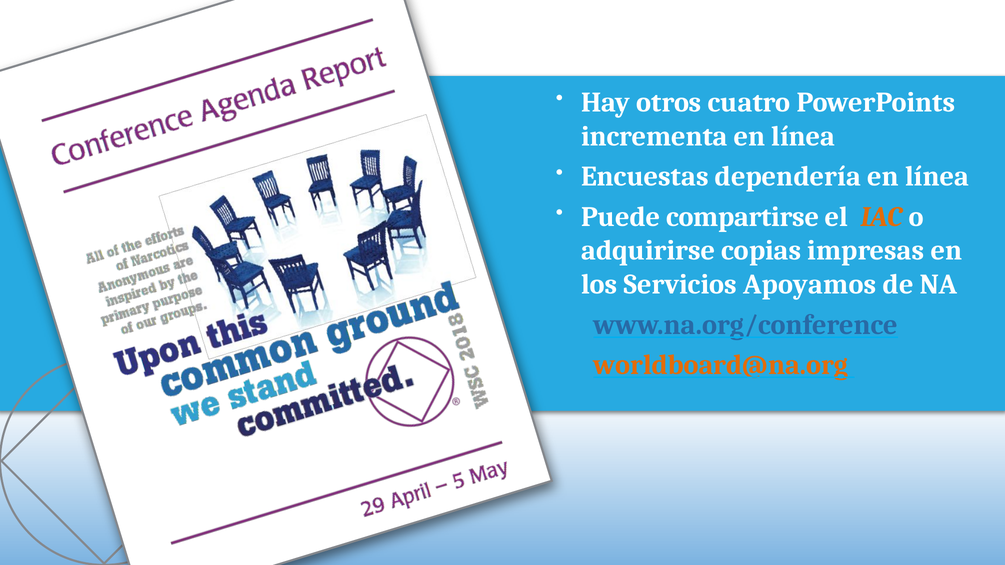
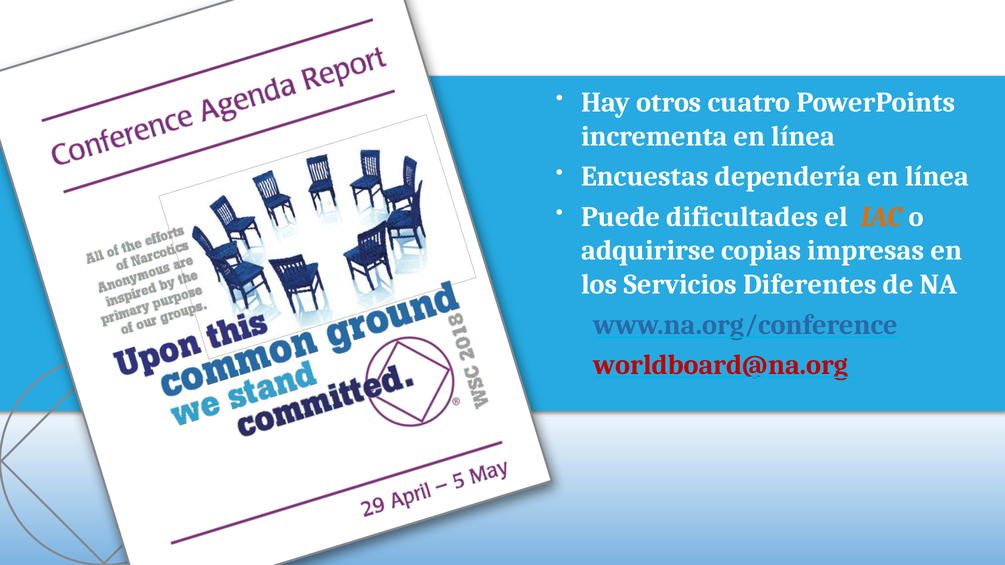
compartirse: compartirse -> dificultades
Apoyamos: Apoyamos -> Diferentes
worldboard@na.org colour: orange -> red
